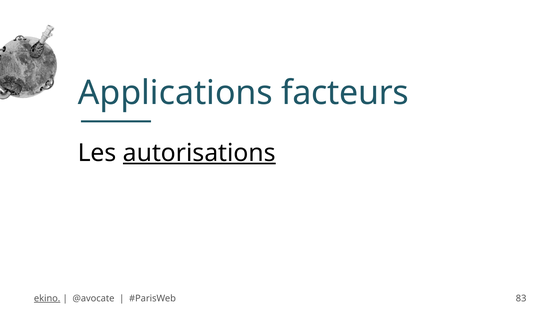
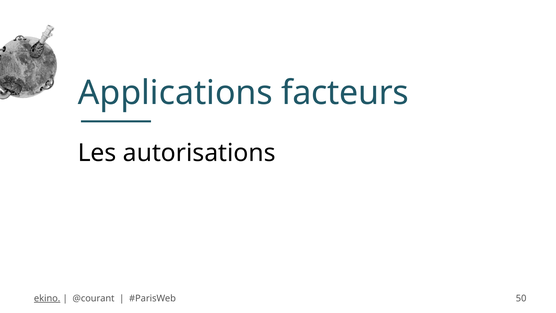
autorisations underline: present -> none
@avocate: @avocate -> @courant
83: 83 -> 50
